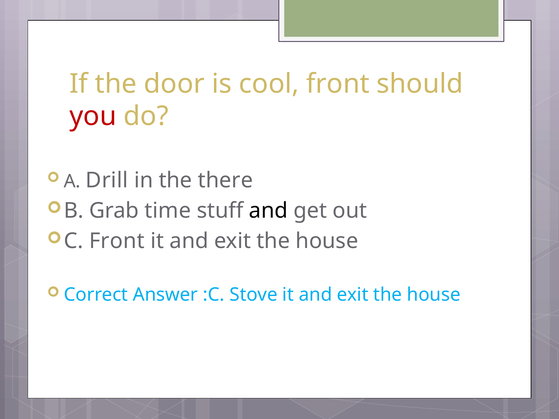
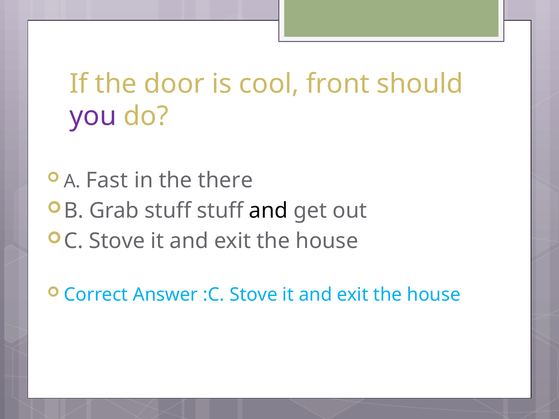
you colour: red -> purple
Drill: Drill -> Fast
Grab time: time -> stuff
C Front: Front -> Stove
